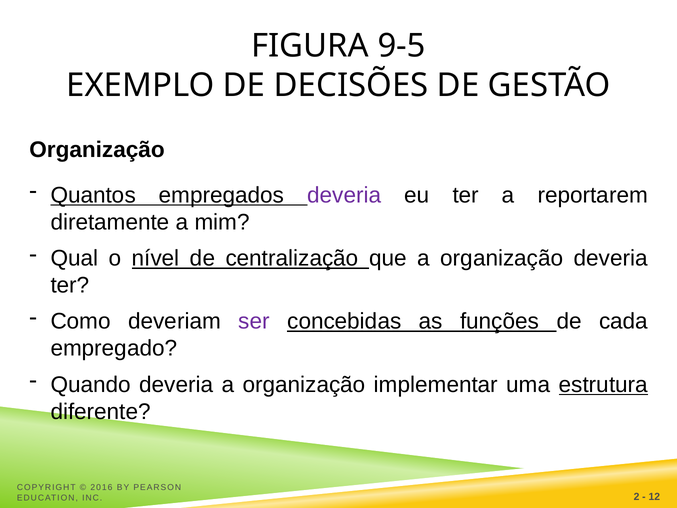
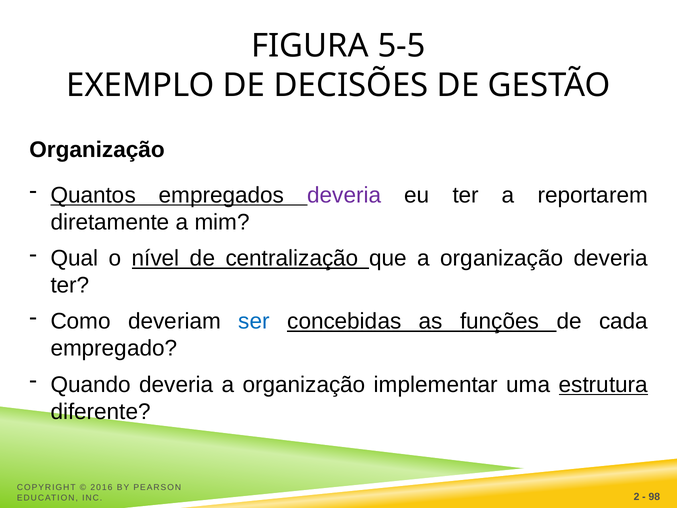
9-5: 9-5 -> 5-5
ser colour: purple -> blue
12: 12 -> 98
